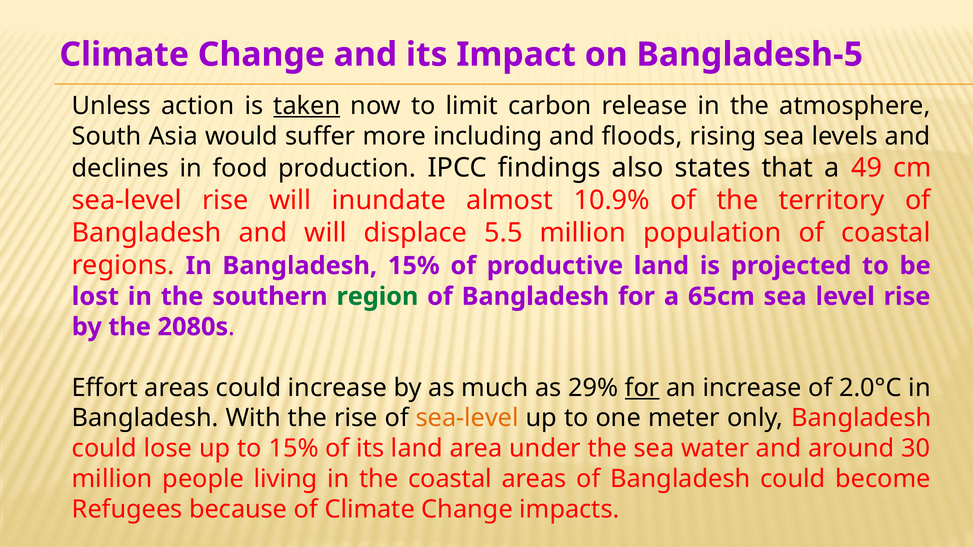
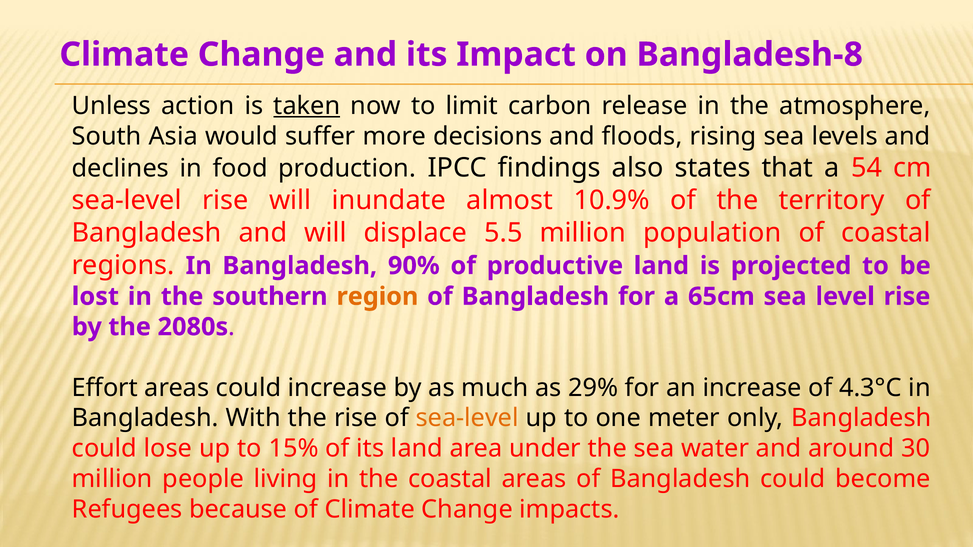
Bangladesh-5: Bangladesh-5 -> Bangladesh-8
including: including -> decisions
49: 49 -> 54
Bangladesh 15%: 15% -> 90%
region colour: green -> orange
for at (642, 388) underline: present -> none
2.0°C: 2.0°C -> 4.3°C
